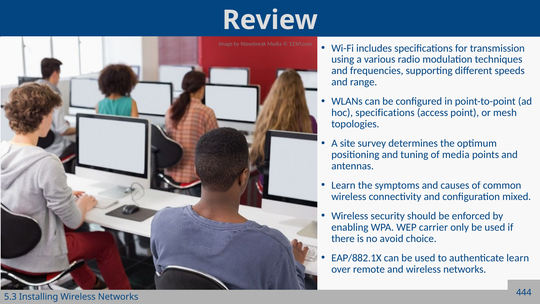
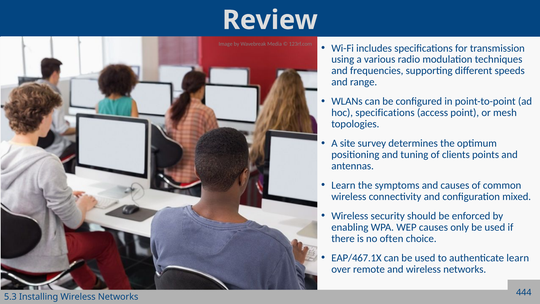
of media: media -> clients
WEP carrier: carrier -> causes
avoid: avoid -> often
EAP/882.1X: EAP/882.1X -> EAP/467.1X
